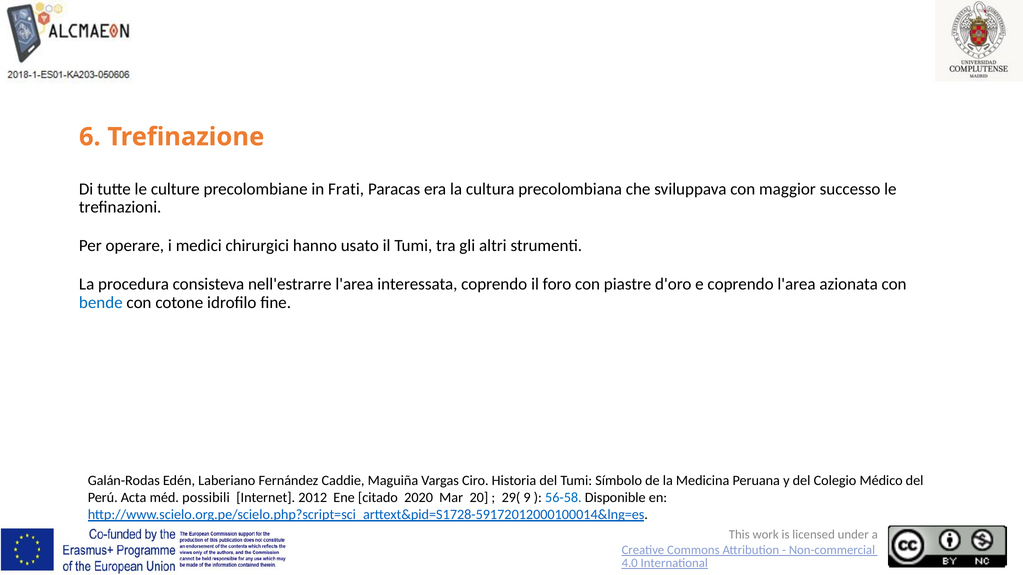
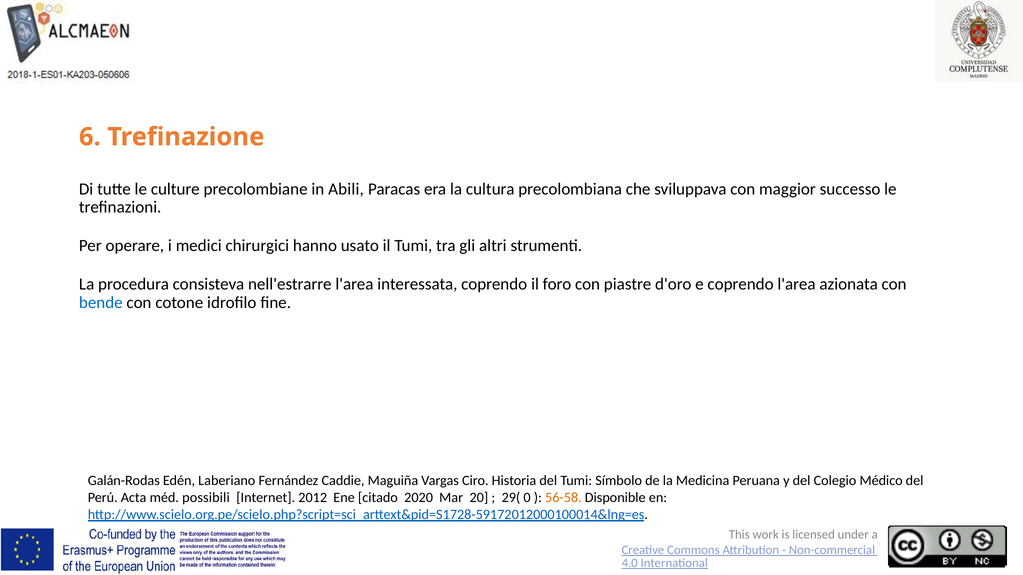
Frati: Frati -> Abili
9: 9 -> 0
56-58 colour: blue -> orange
